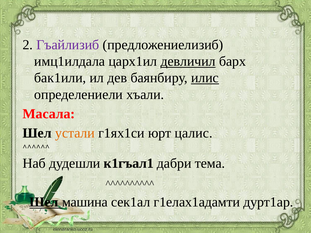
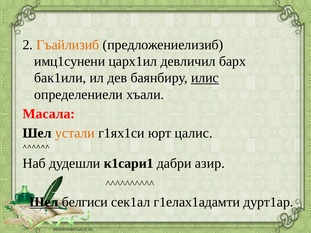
Гъайлизиб colour: purple -> orange
имц1илдала: имц1илдала -> имц1сунени
девличил underline: present -> none
к1гъал1: к1гъал1 -> к1сари1
тема: тема -> азир
машина: машина -> белгиси
